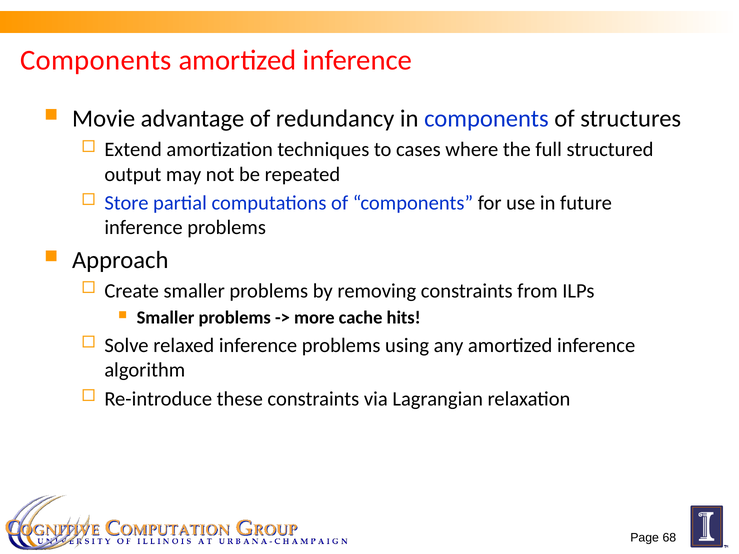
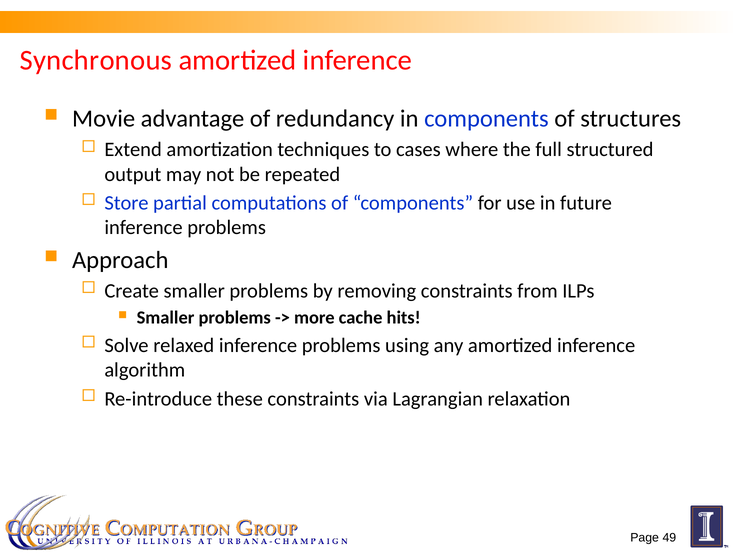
Components at (96, 60): Components -> Synchronous
68: 68 -> 49
